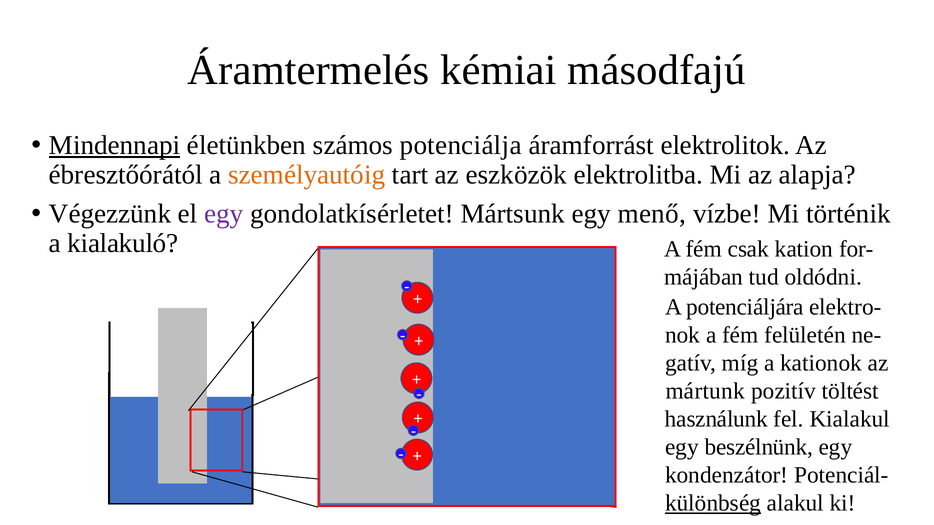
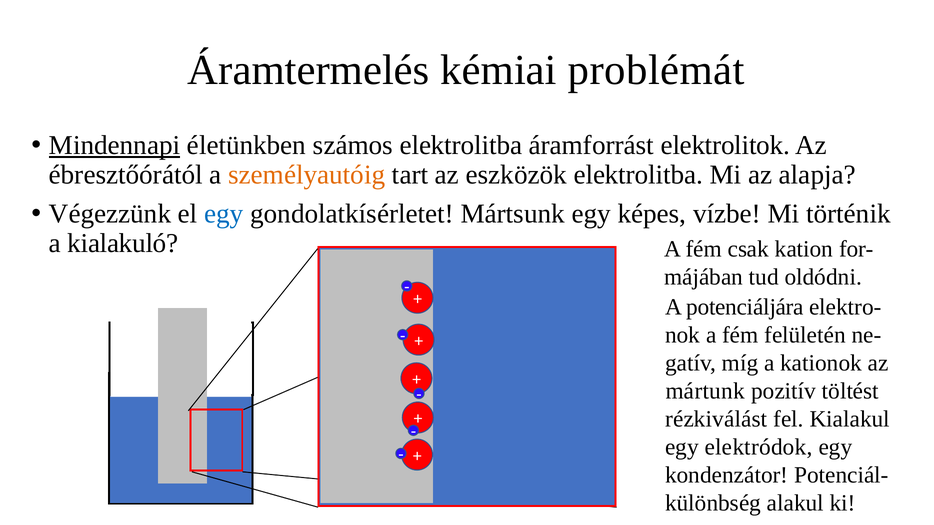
másodfajú: másodfajú -> problémát
számos potenciálja: potenciálja -> elektrolitba
egy at (224, 214) colour: purple -> blue
menő: menő -> képes
használunk: használunk -> rézkiválást
beszélnünk: beszélnünk -> elektródok
különbség underline: present -> none
